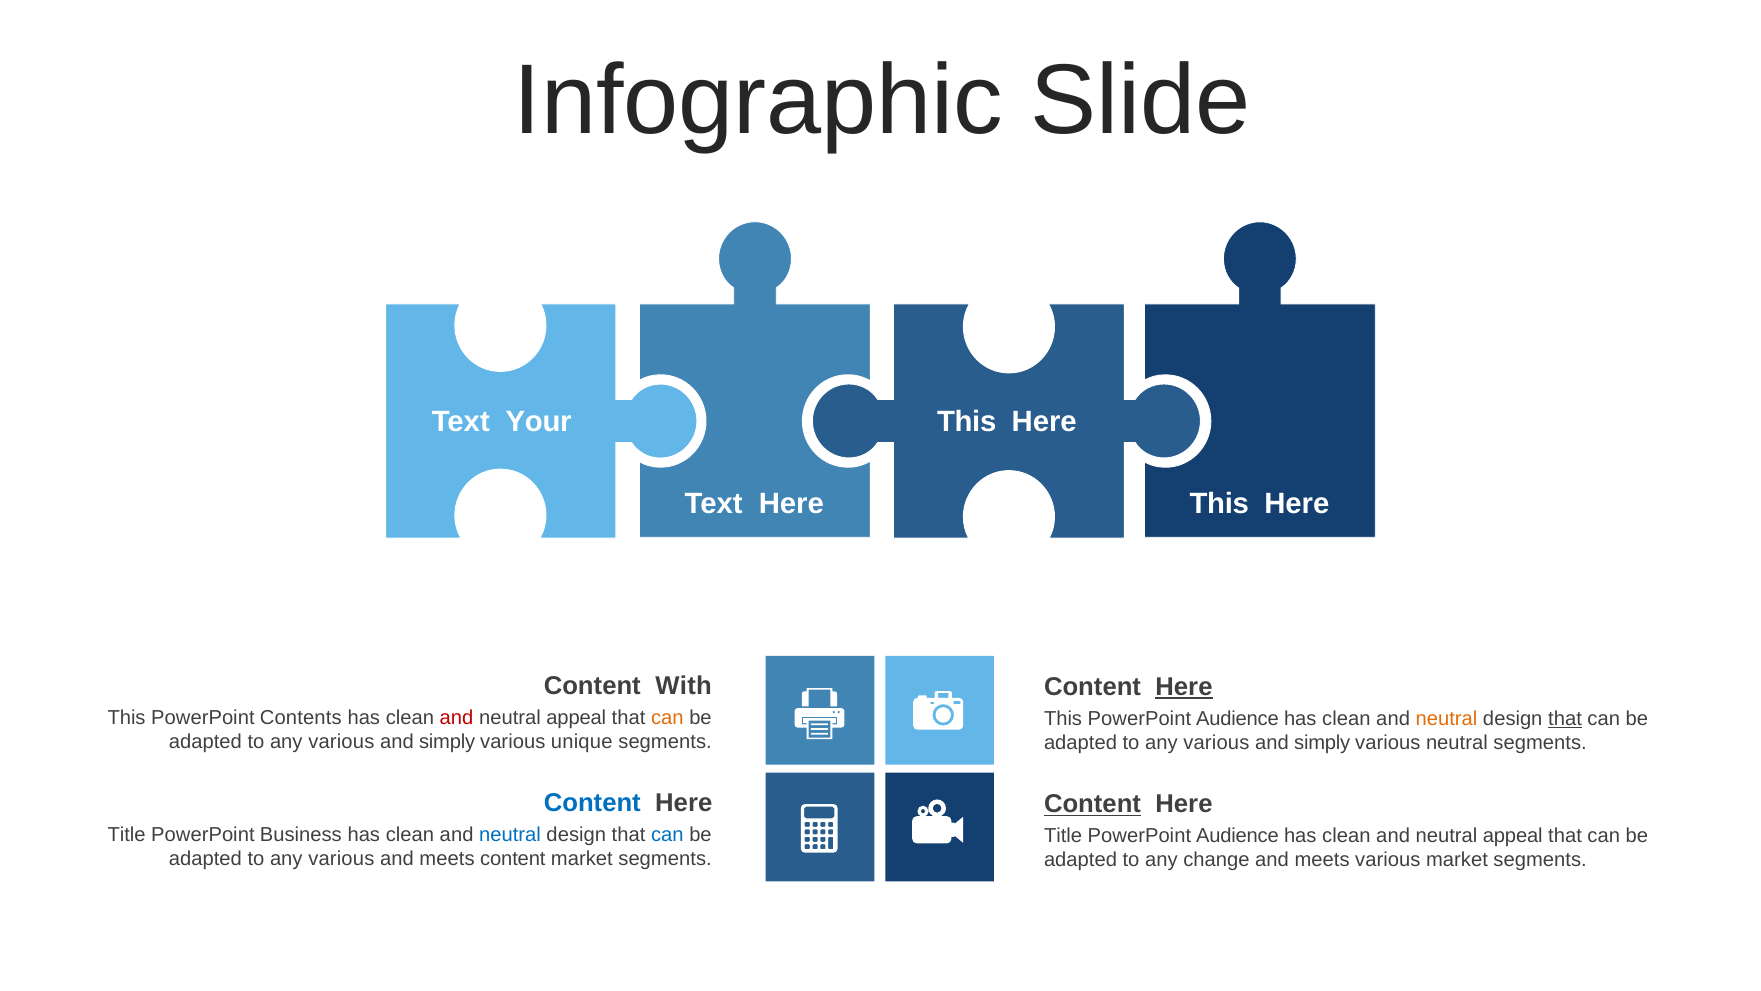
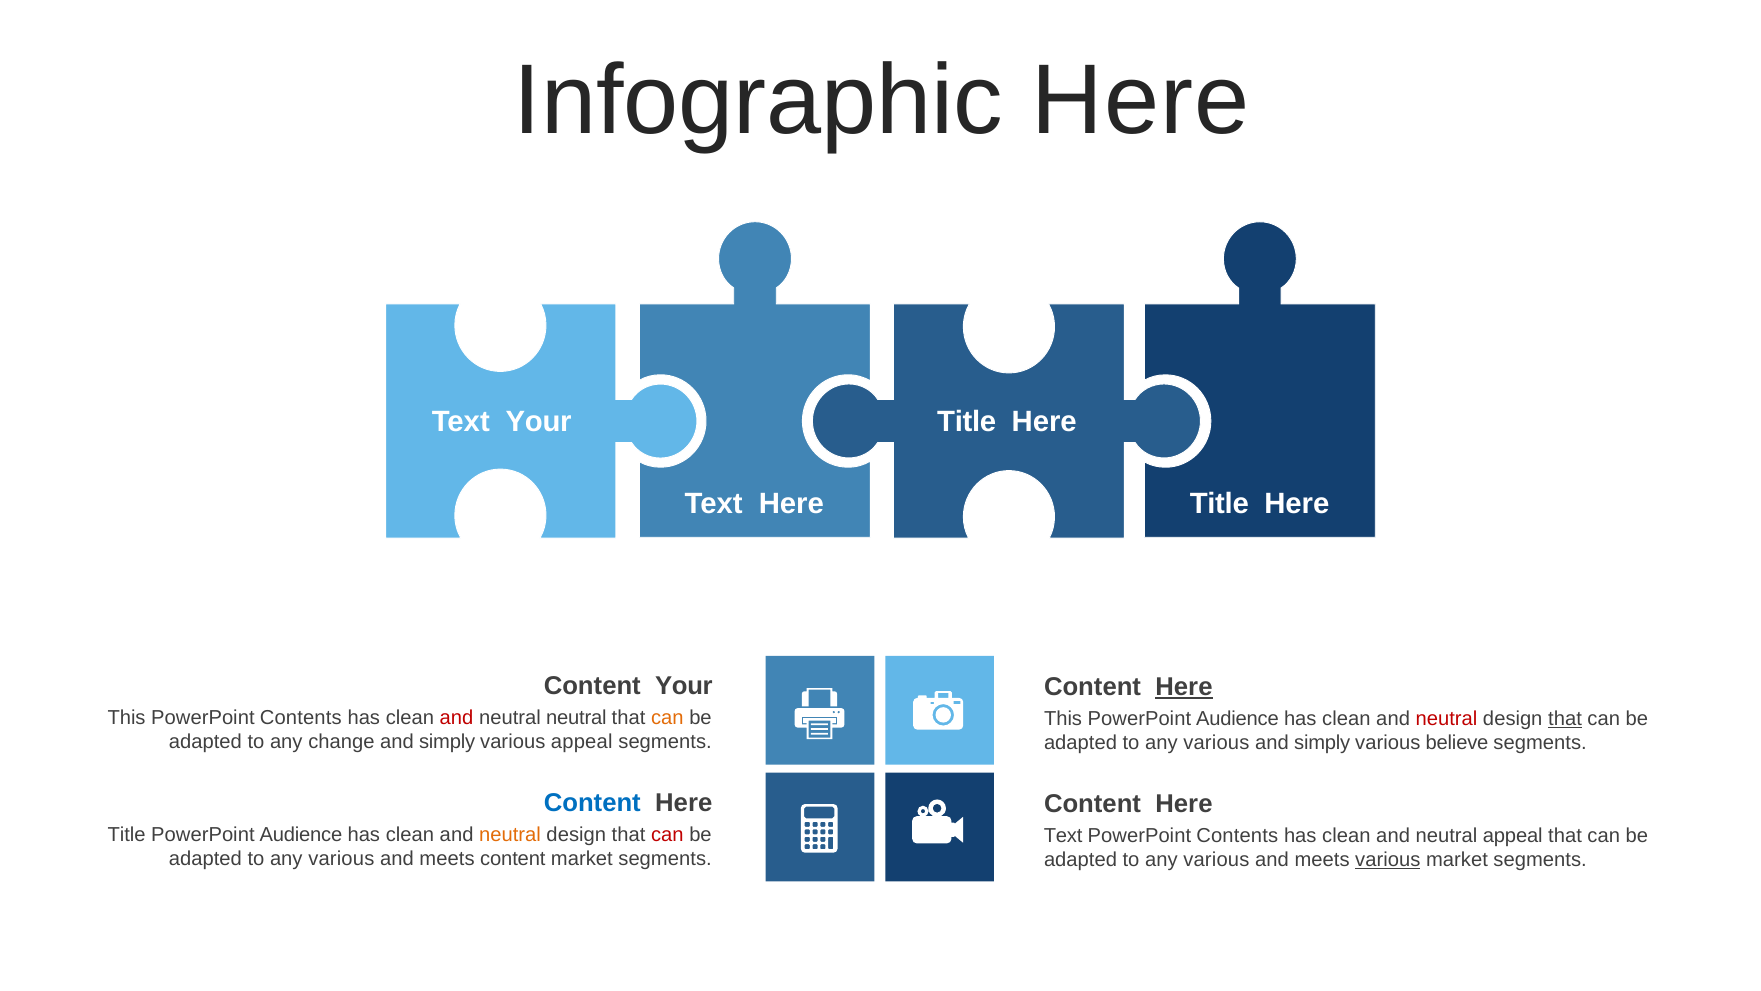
Infographic Slide: Slide -> Here
This at (967, 421): This -> Title
This at (1219, 504): This -> Title
Content With: With -> Your
appeal at (576, 717): appeal -> neutral
neutral at (1446, 718) colour: orange -> red
various at (341, 741): various -> change
various unique: unique -> appeal
various neutral: neutral -> believe
Content at (1092, 804) underline: present -> none
Business at (301, 834): Business -> Audience
neutral at (510, 834) colour: blue -> orange
can at (667, 834) colour: blue -> red
Title at (1063, 835): Title -> Text
Audience at (1237, 835): Audience -> Contents
change at (1216, 860): change -> various
various at (1388, 860) underline: none -> present
